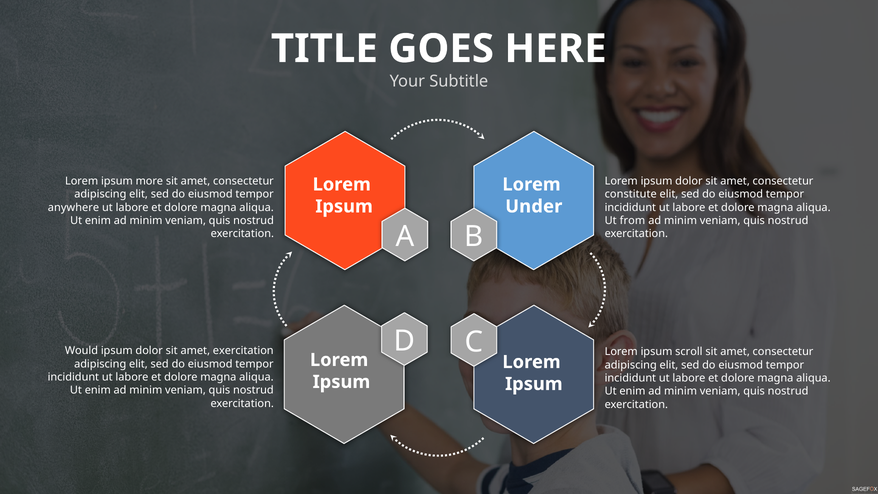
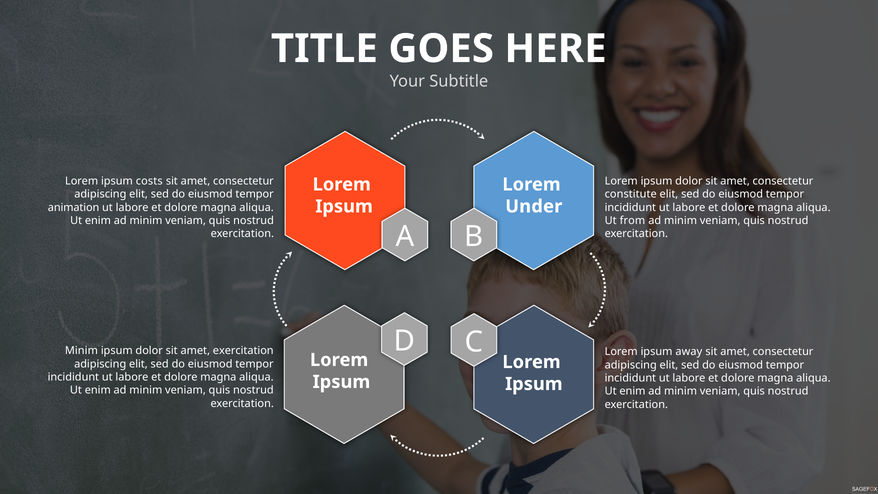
more: more -> costs
anywhere: anywhere -> animation
Would at (81, 351): Would -> Minim
scroll: scroll -> away
